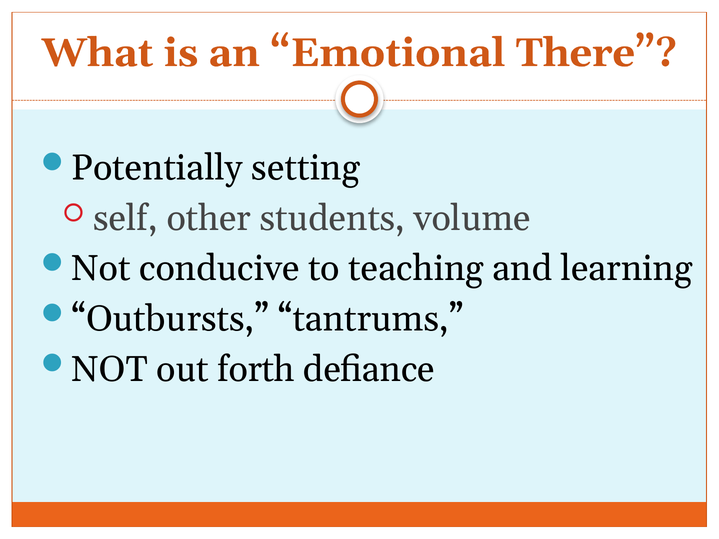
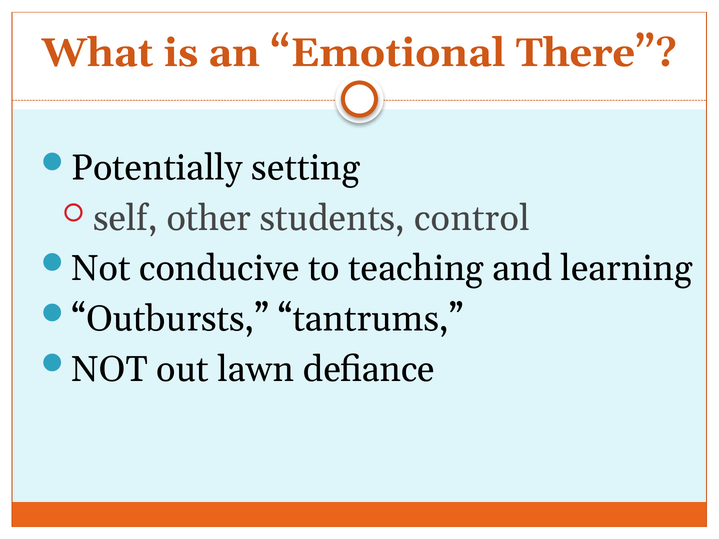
volume: volume -> control
forth: forth -> lawn
